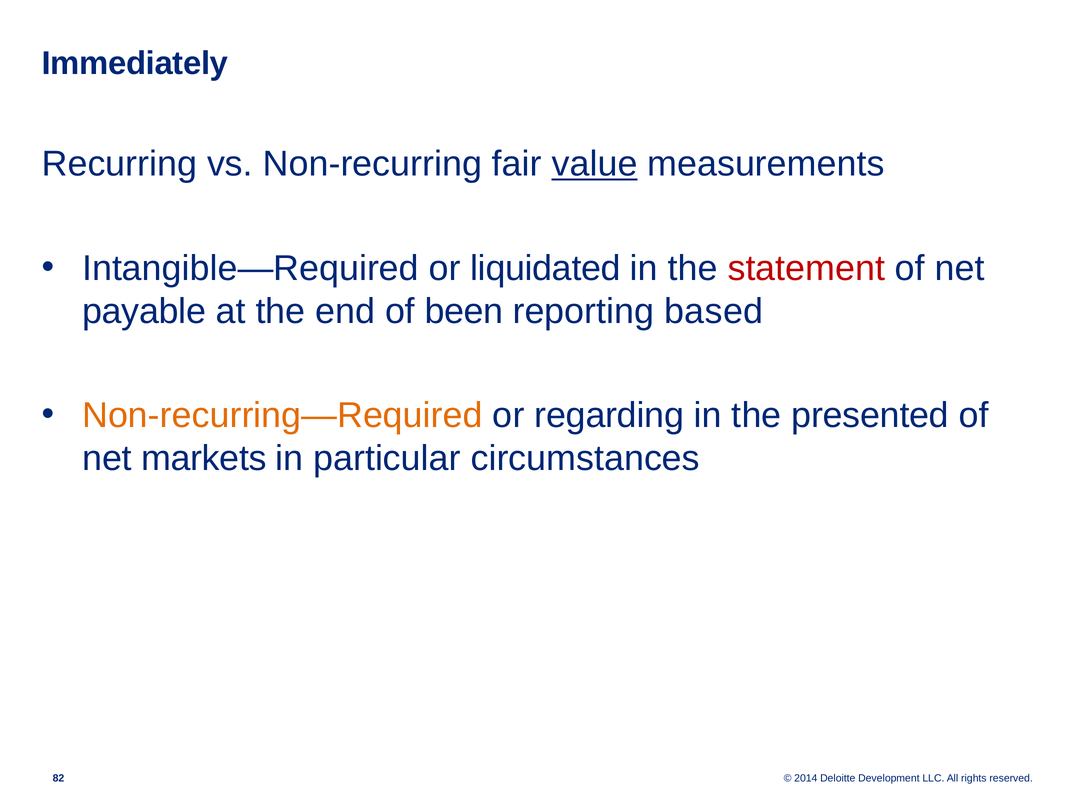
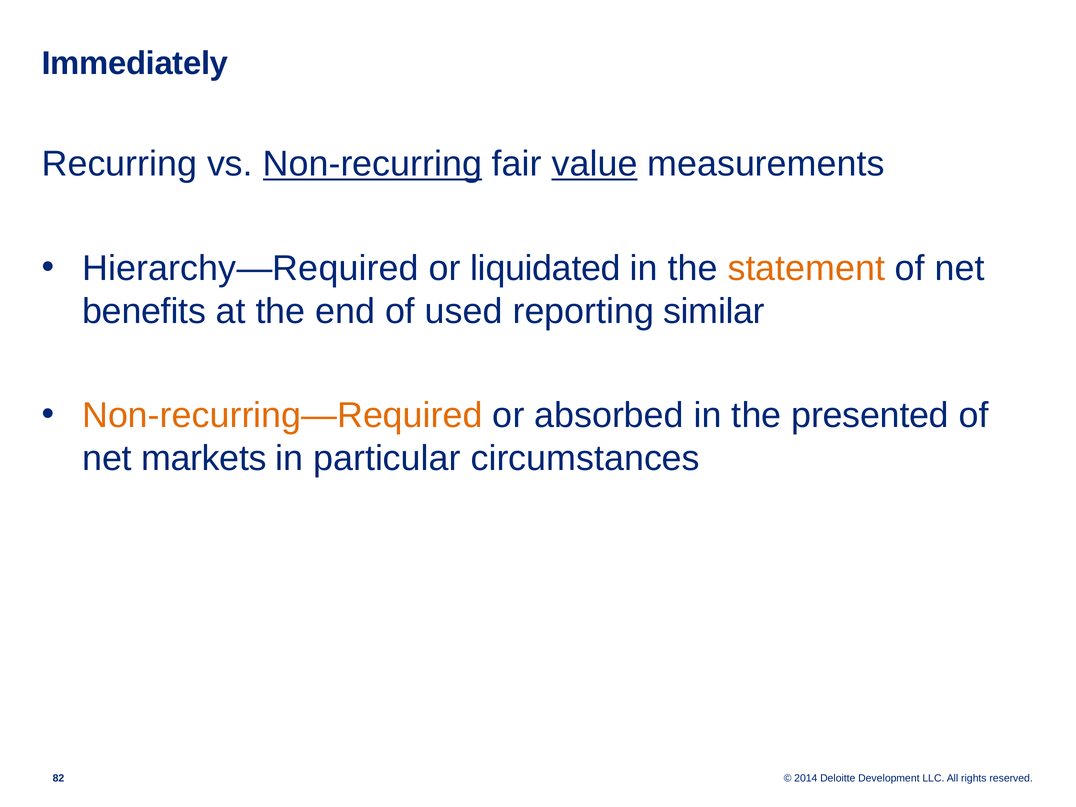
Non-recurring underline: none -> present
Intangible—Required: Intangible—Required -> Hierarchy—Required
statement colour: red -> orange
payable: payable -> benefits
been: been -> used
based: based -> similar
regarding: regarding -> absorbed
